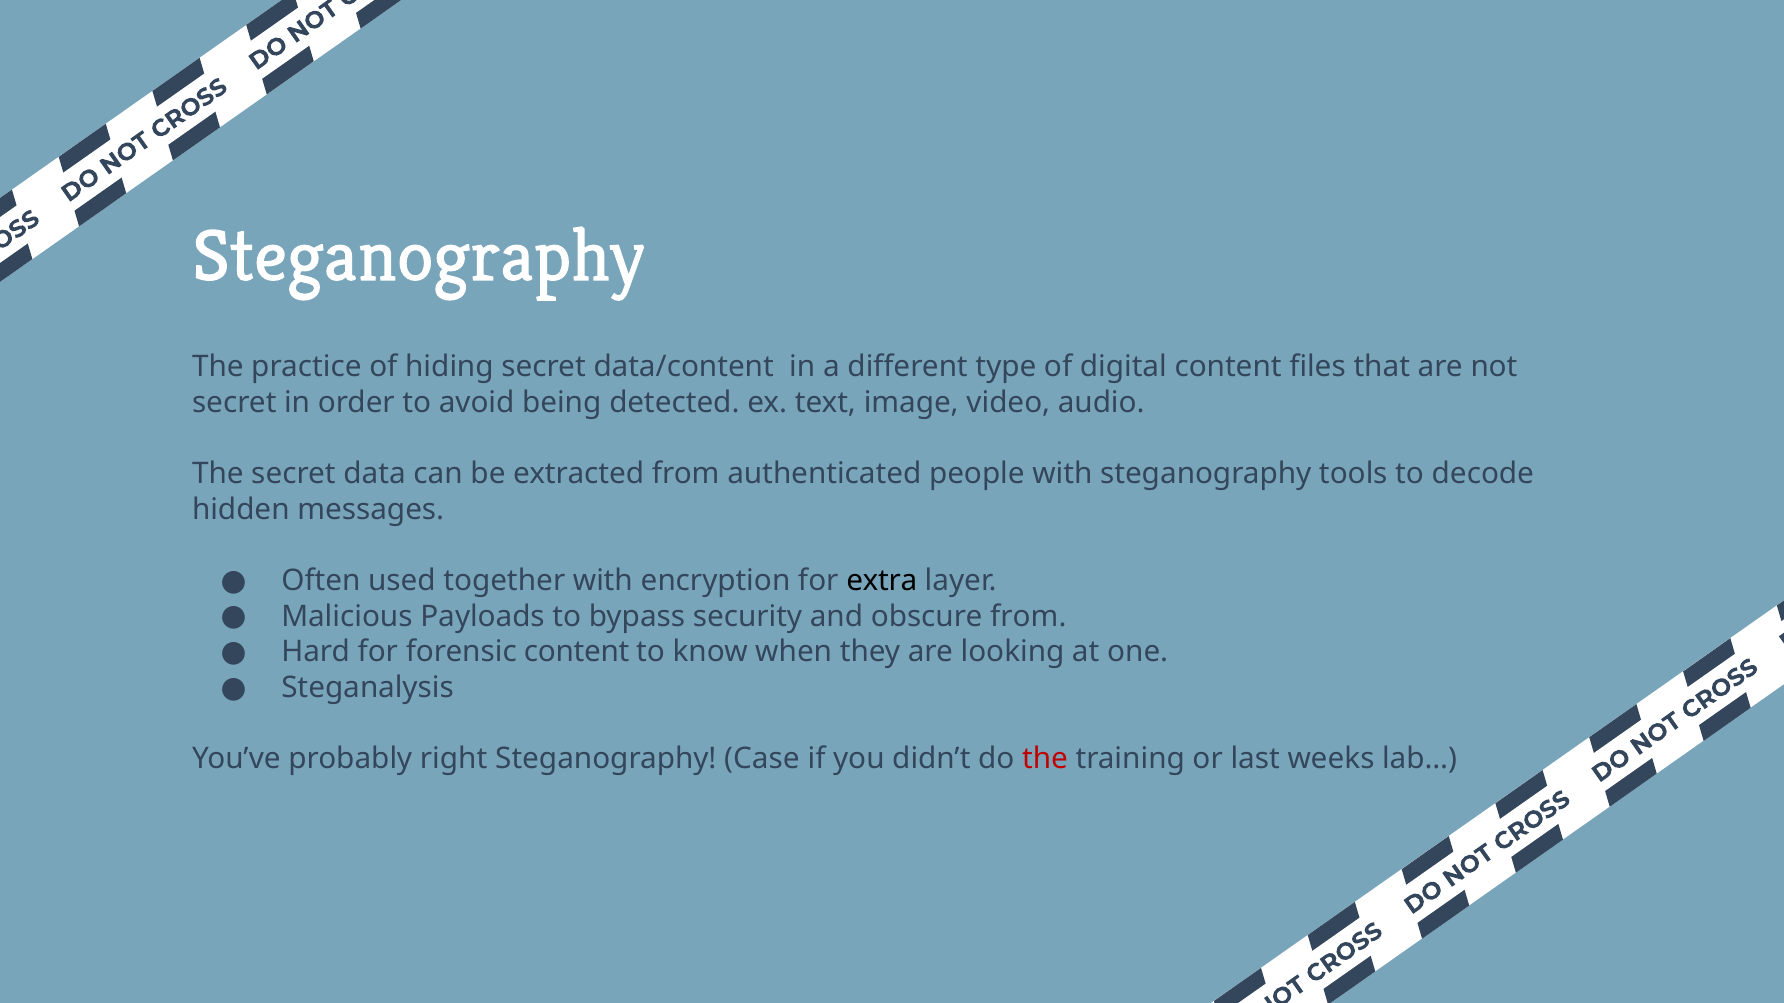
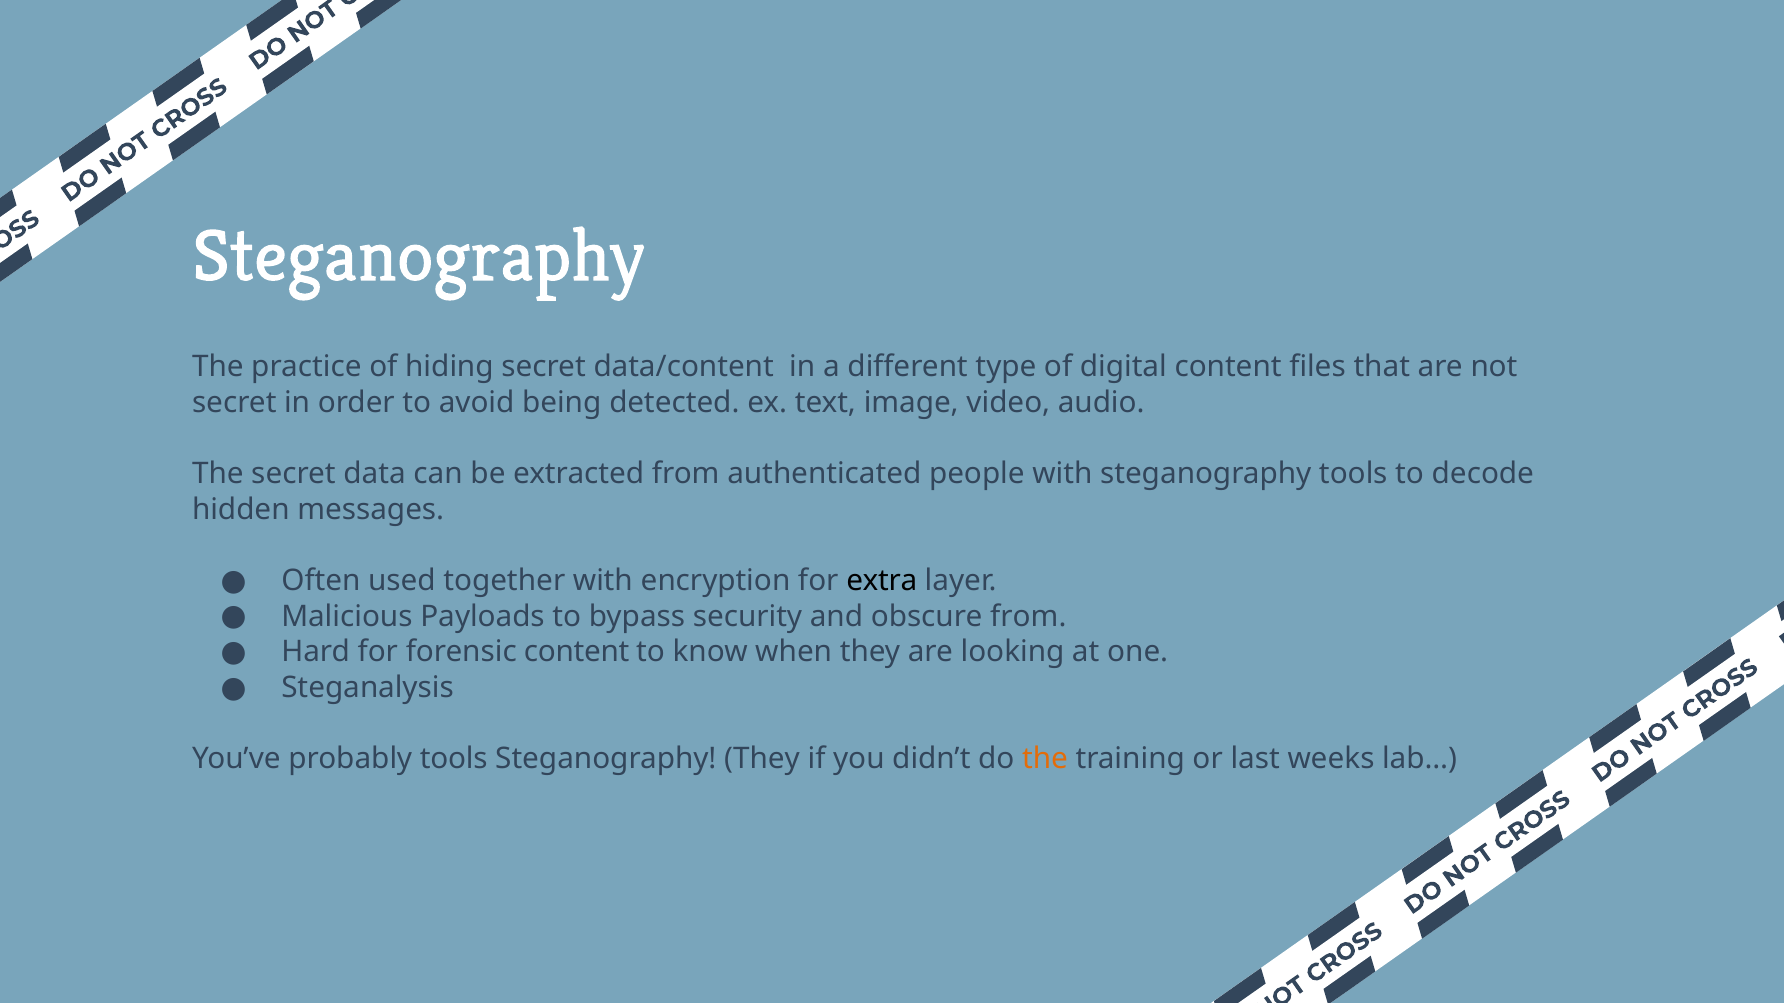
probably right: right -> tools
Steganography Case: Case -> They
the at (1045, 759) colour: red -> orange
